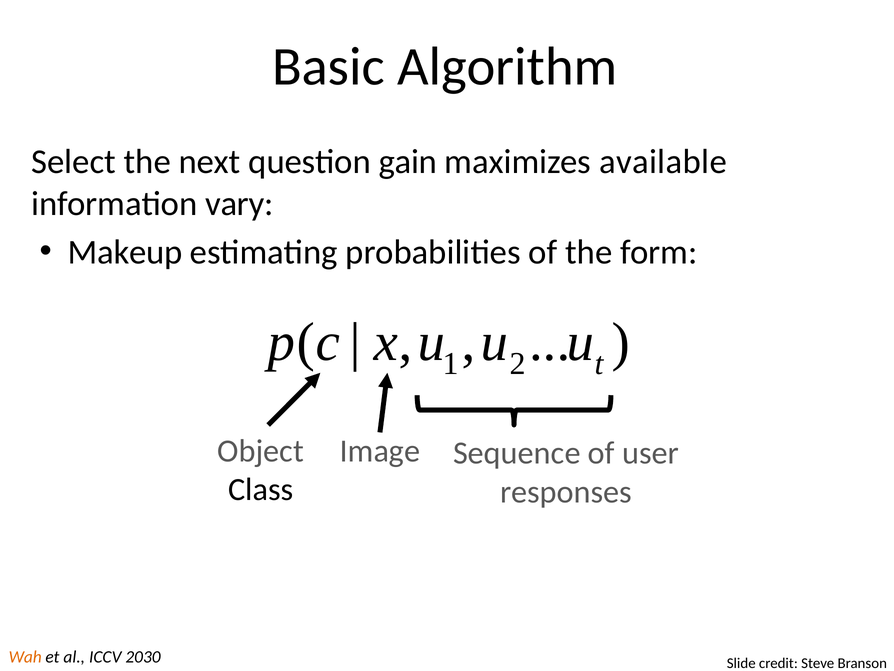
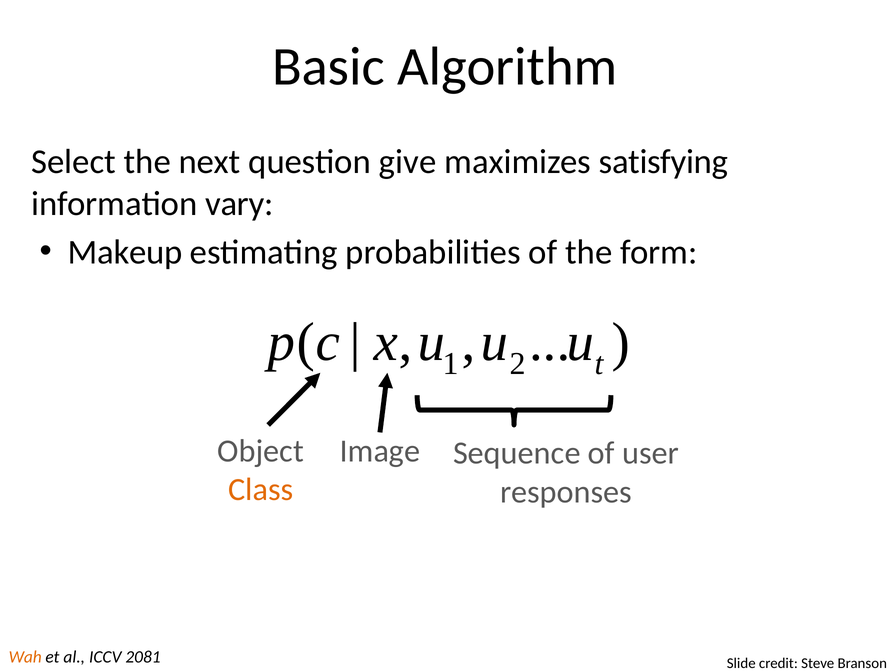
gain: gain -> give
available: available -> satisfying
Class colour: black -> orange
2030: 2030 -> 2081
